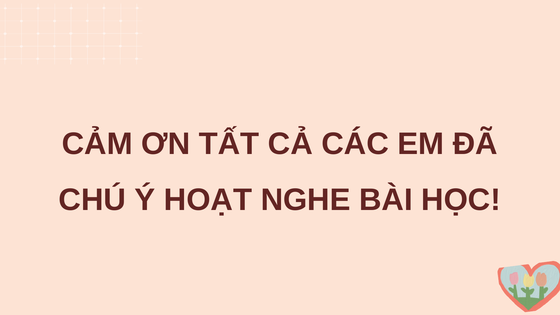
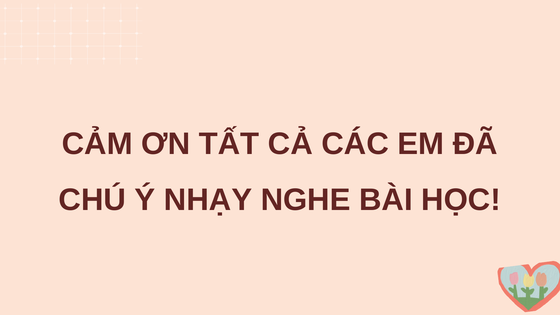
HOẠT: HOẠT -> NHẠY
